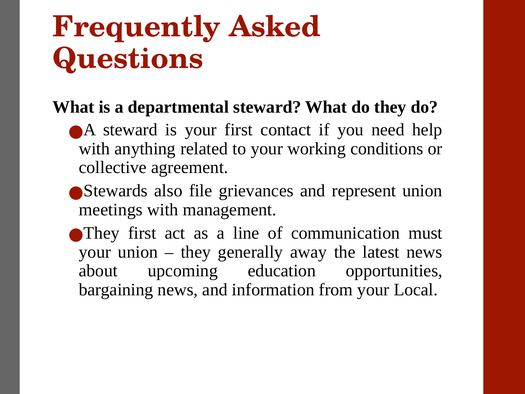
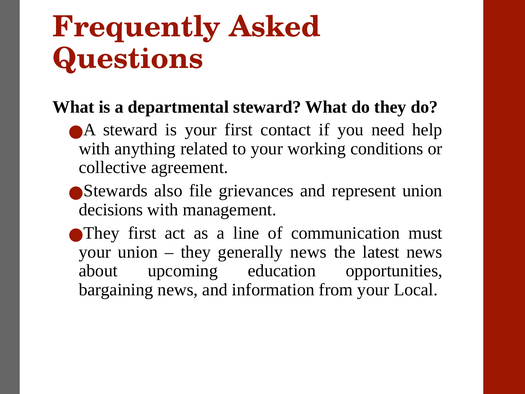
meetings: meetings -> decisions
generally away: away -> news
